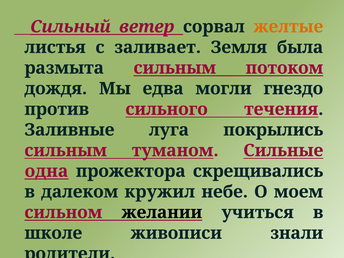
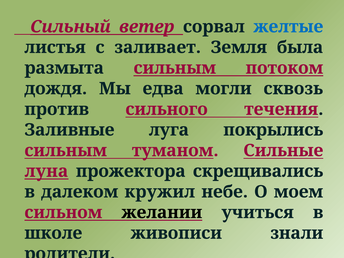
желтые colour: orange -> blue
гнездо: гнездо -> сквозь
одна: одна -> луна
